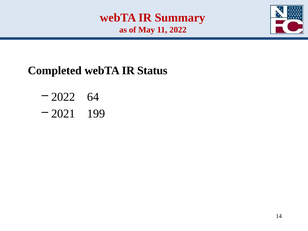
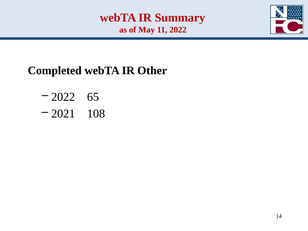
Status: Status -> Other
64: 64 -> 65
199: 199 -> 108
